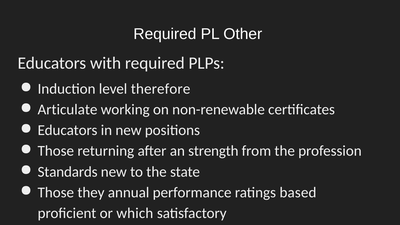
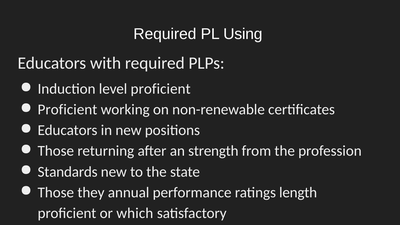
Other: Other -> Using
level therefore: therefore -> proficient
Articulate at (68, 110): Articulate -> Proficient
based: based -> length
